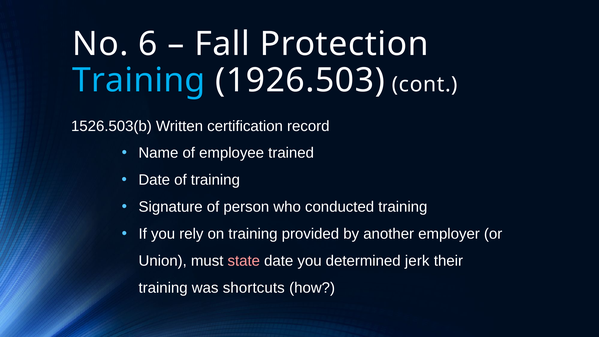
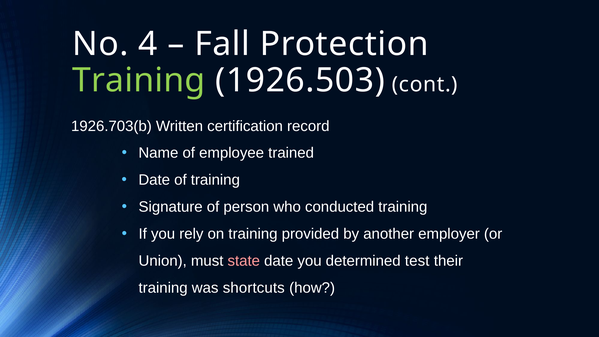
6: 6 -> 4
Training at (139, 80) colour: light blue -> light green
1526.503(b: 1526.503(b -> 1926.703(b
jerk: jerk -> test
